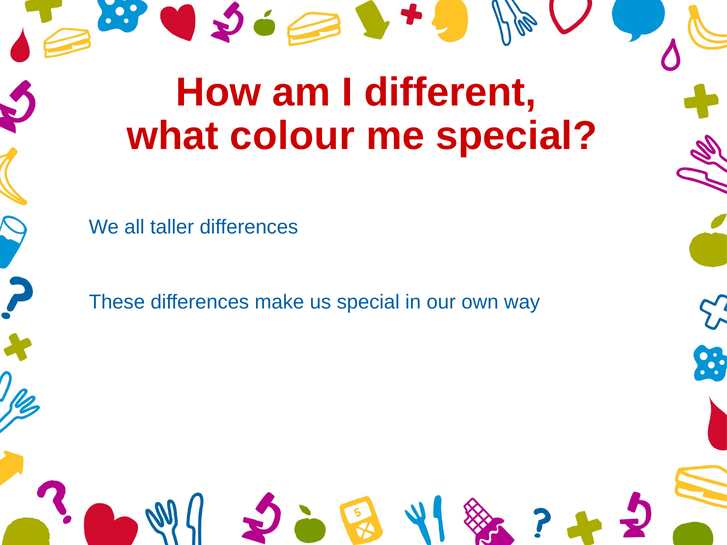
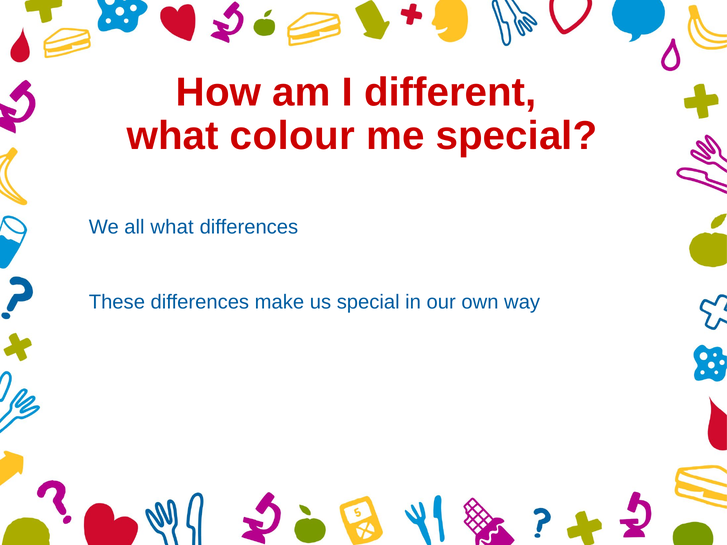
all taller: taller -> what
